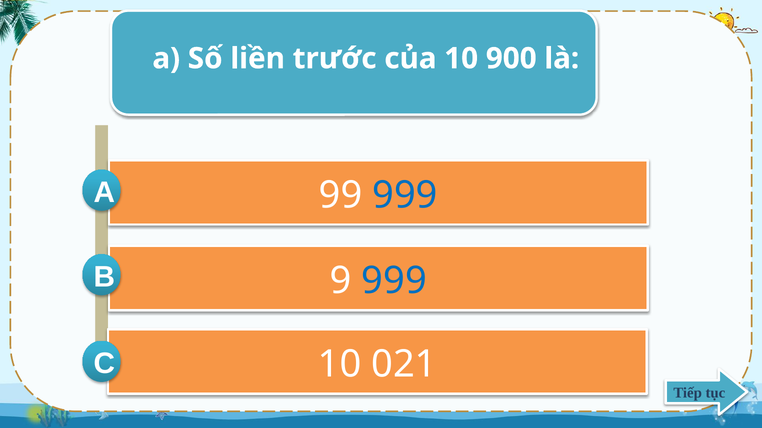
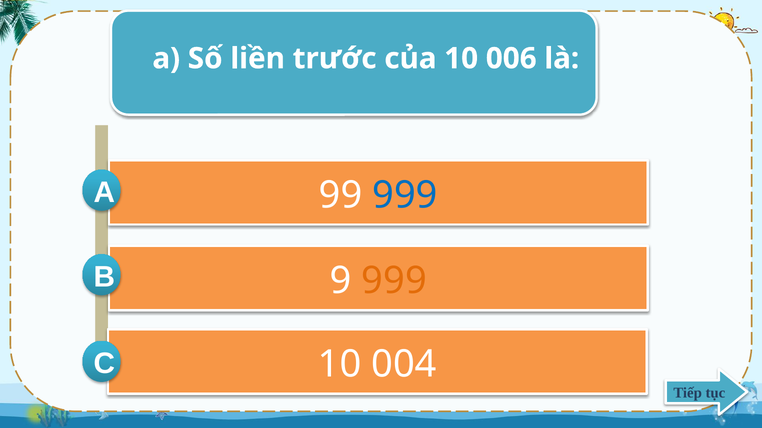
900: 900 -> 006
999 at (394, 281) colour: blue -> orange
021: 021 -> 004
